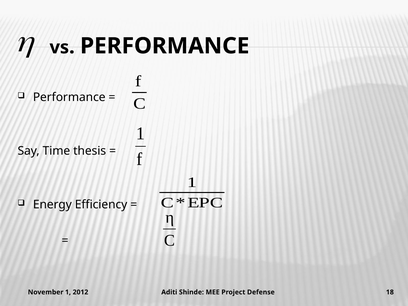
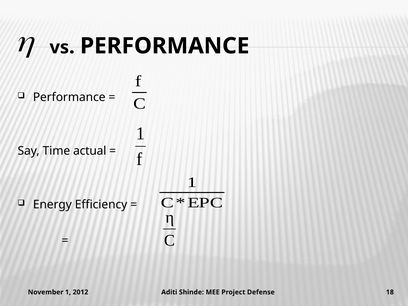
thesis: thesis -> actual
